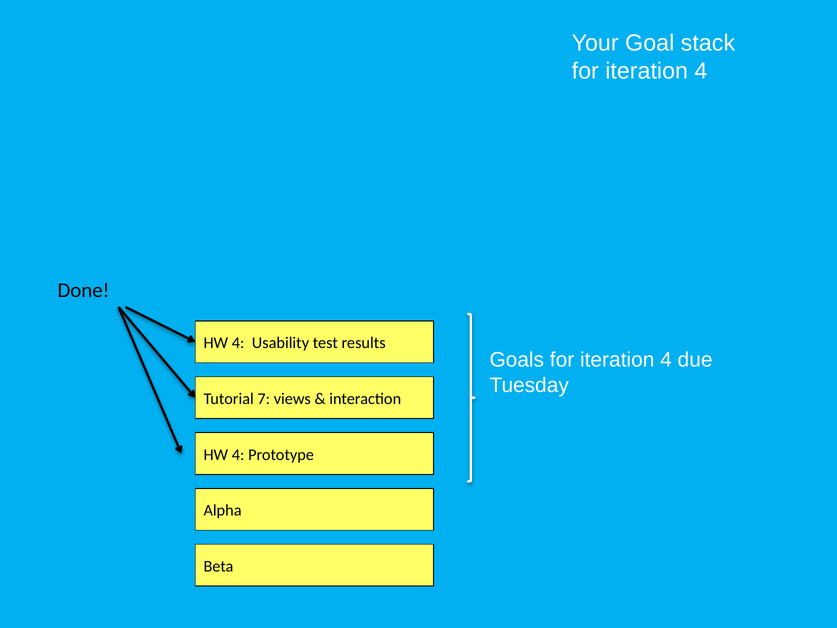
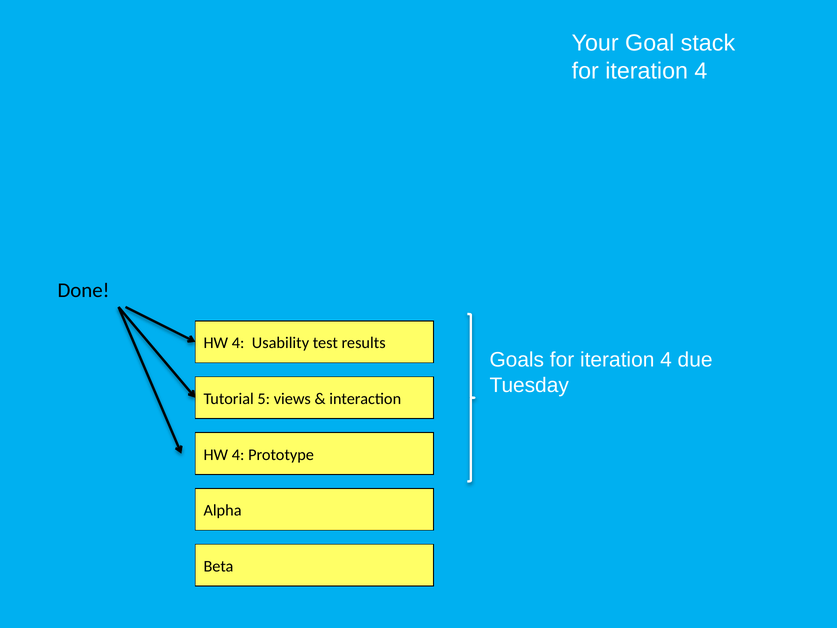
7: 7 -> 5
